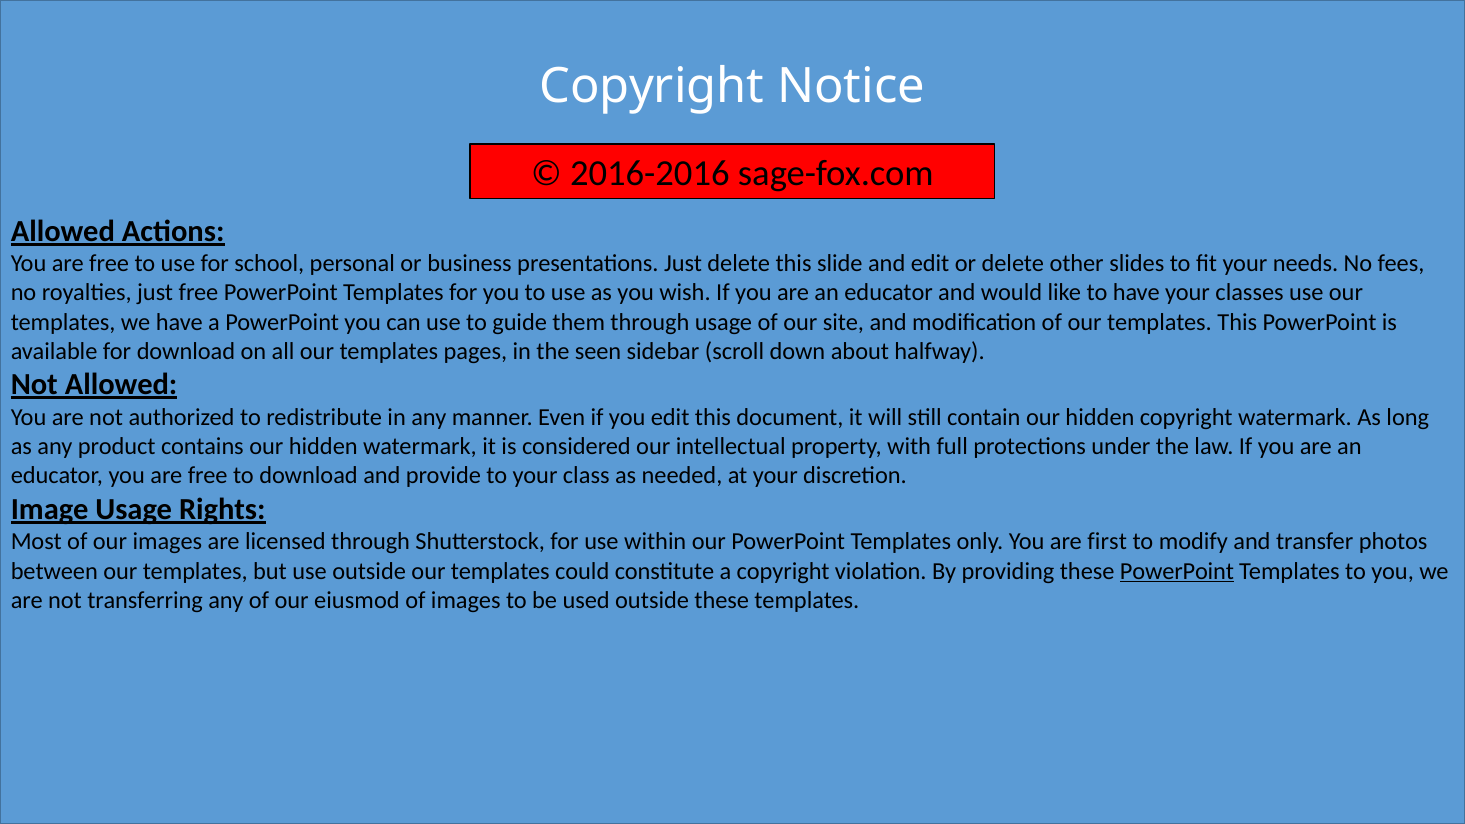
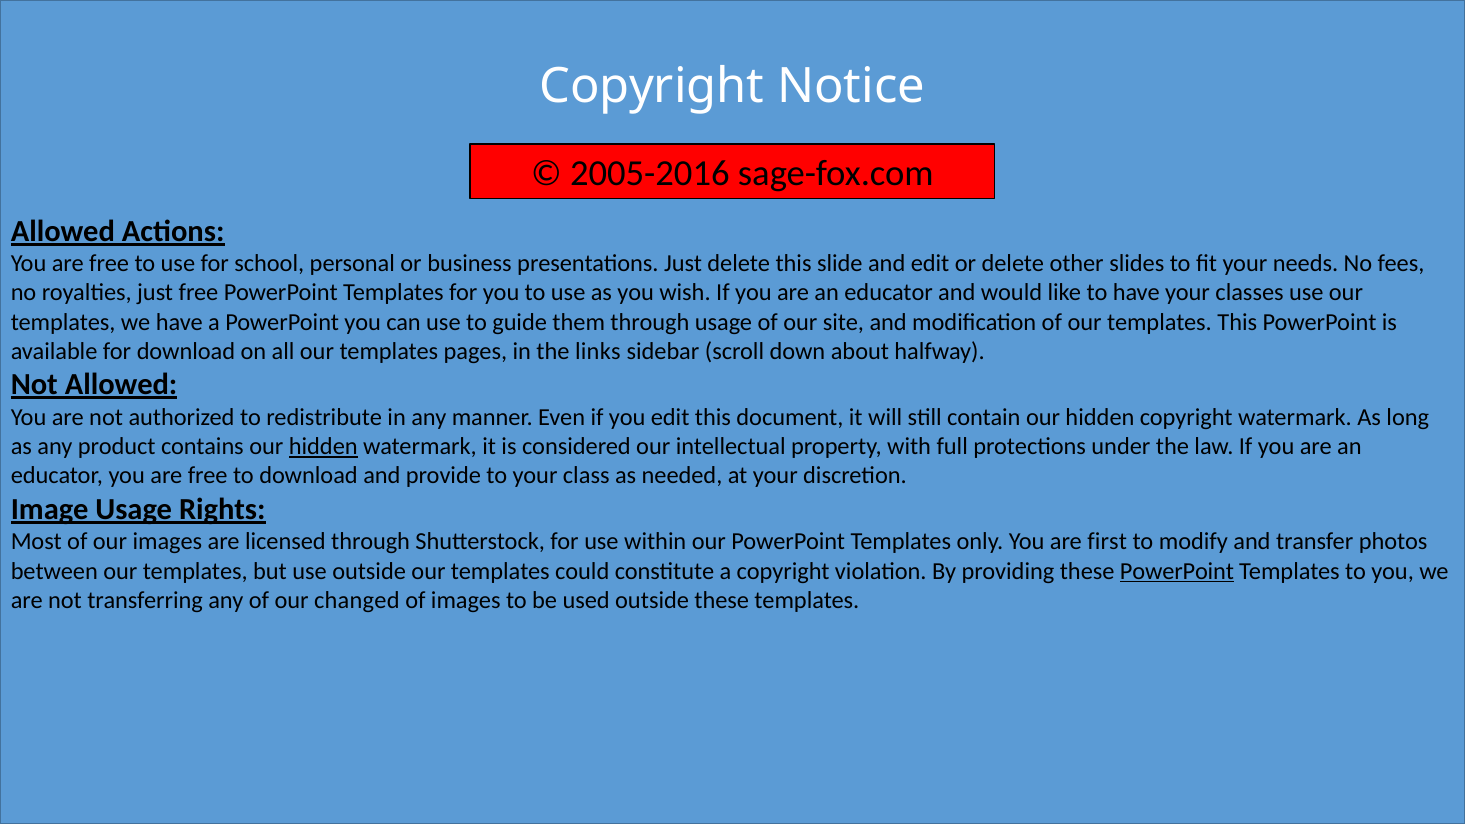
2016-2016: 2016-2016 -> 2005-2016
seen: seen -> links
hidden at (323, 447) underline: none -> present
eiusmod: eiusmod -> changed
